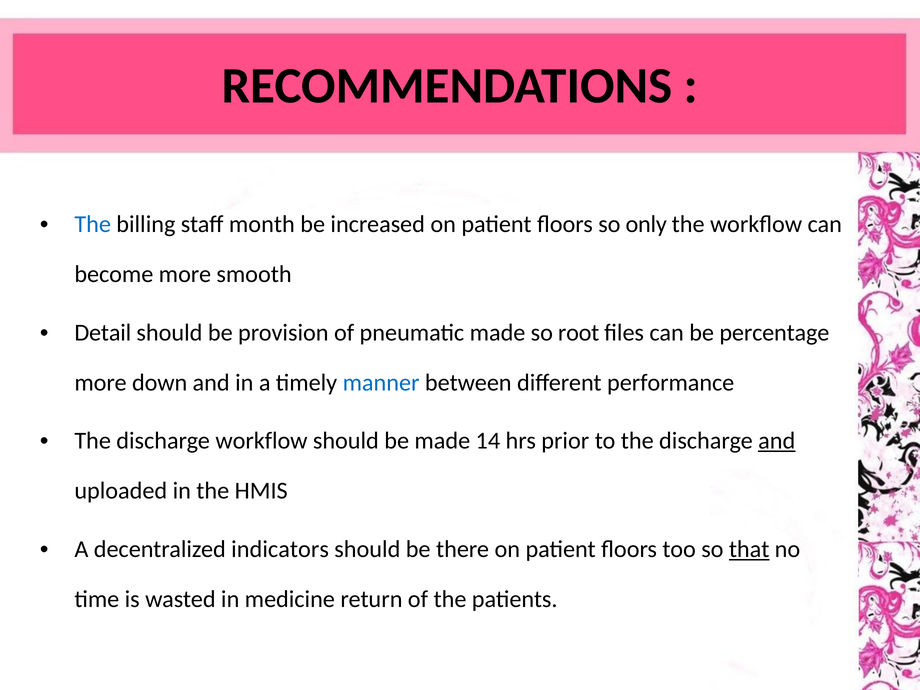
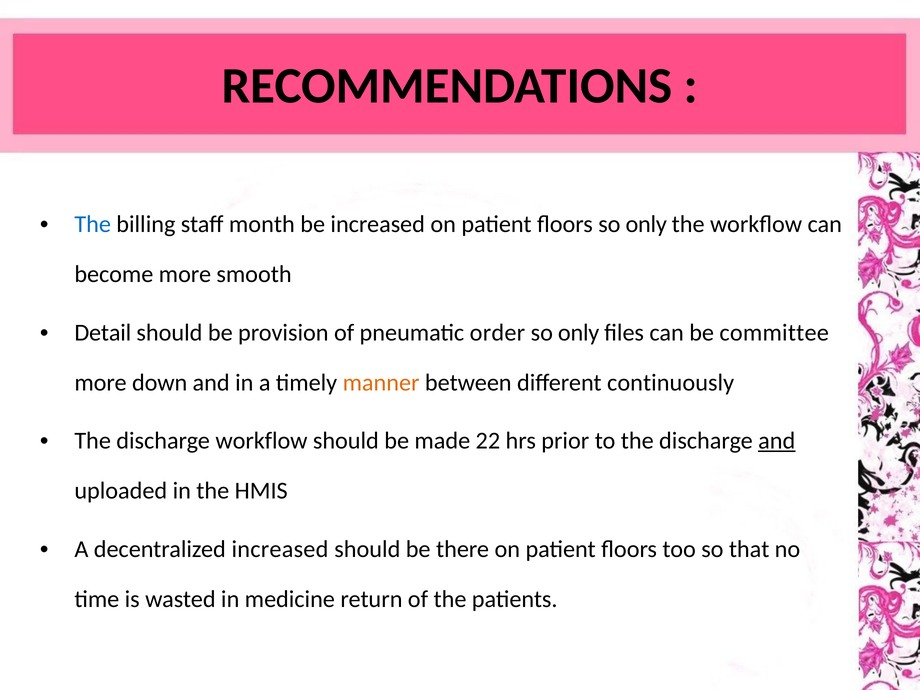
pneumatic made: made -> order
root at (579, 333): root -> only
percentage: percentage -> committee
manner colour: blue -> orange
performance: performance -> continuously
14: 14 -> 22
decentralized indicators: indicators -> increased
that underline: present -> none
